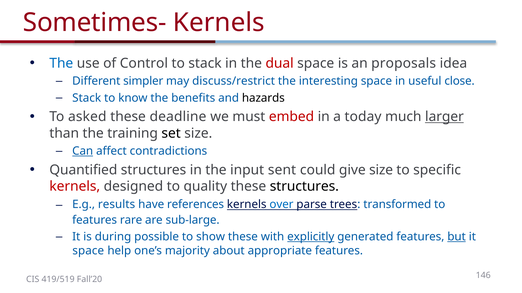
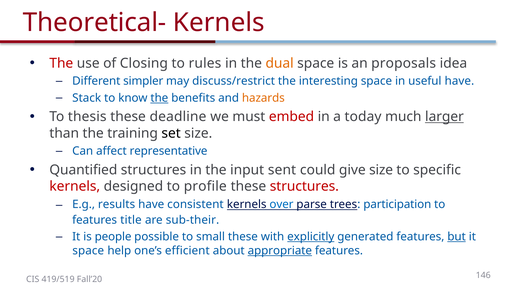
Sometimes-: Sometimes- -> Theoretical-
The at (61, 63) colour: blue -> red
Control: Control -> Closing
to stack: stack -> rules
dual colour: red -> orange
useful close: close -> have
the at (159, 98) underline: none -> present
hazards colour: black -> orange
asked: asked -> thesis
Can underline: present -> none
contradictions: contradictions -> representative
quality: quality -> profile
structures at (304, 187) colour: black -> red
references: references -> consistent
transformed: transformed -> participation
rare: rare -> title
sub-large: sub-large -> sub-their
during: during -> people
show: show -> small
majority: majority -> efficient
appropriate underline: none -> present
